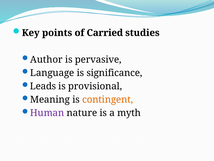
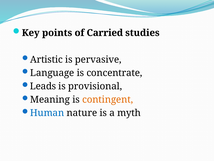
Author: Author -> Artistic
significance: significance -> concentrate
Human colour: purple -> blue
